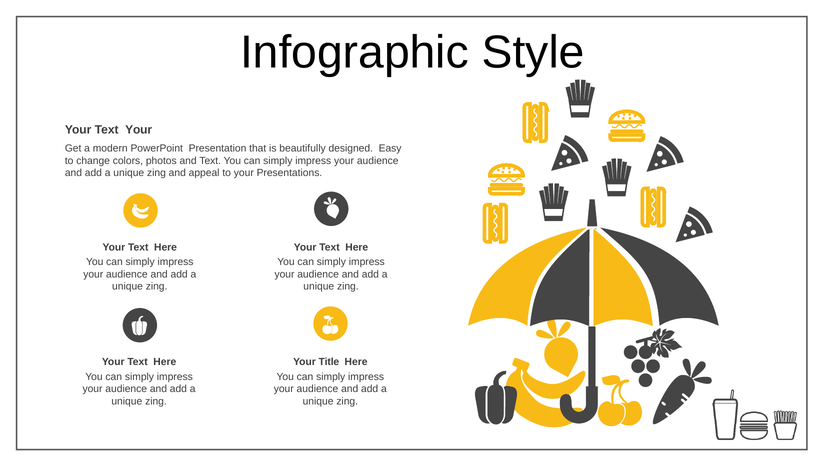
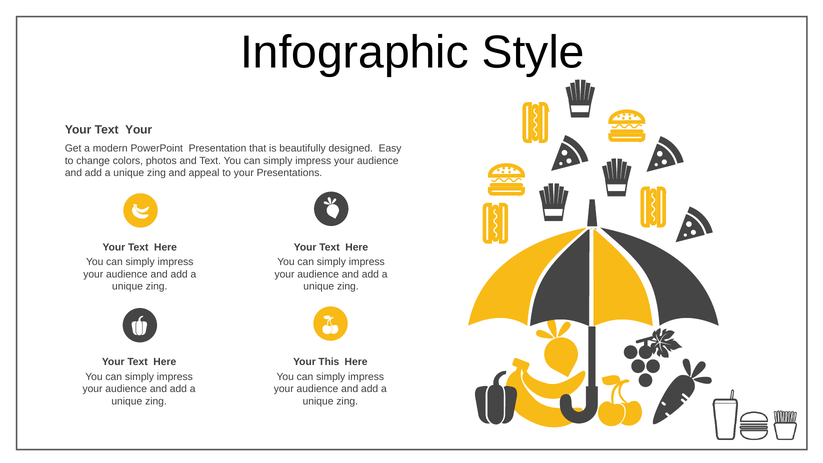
Title: Title -> This
